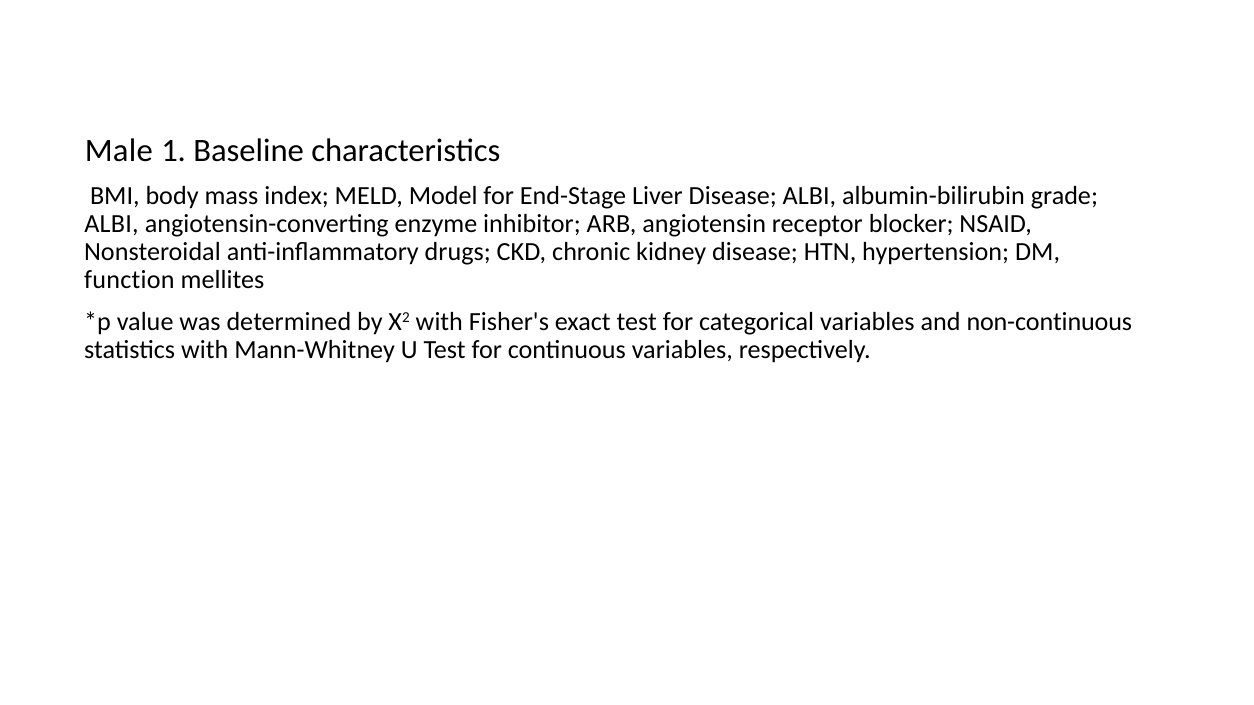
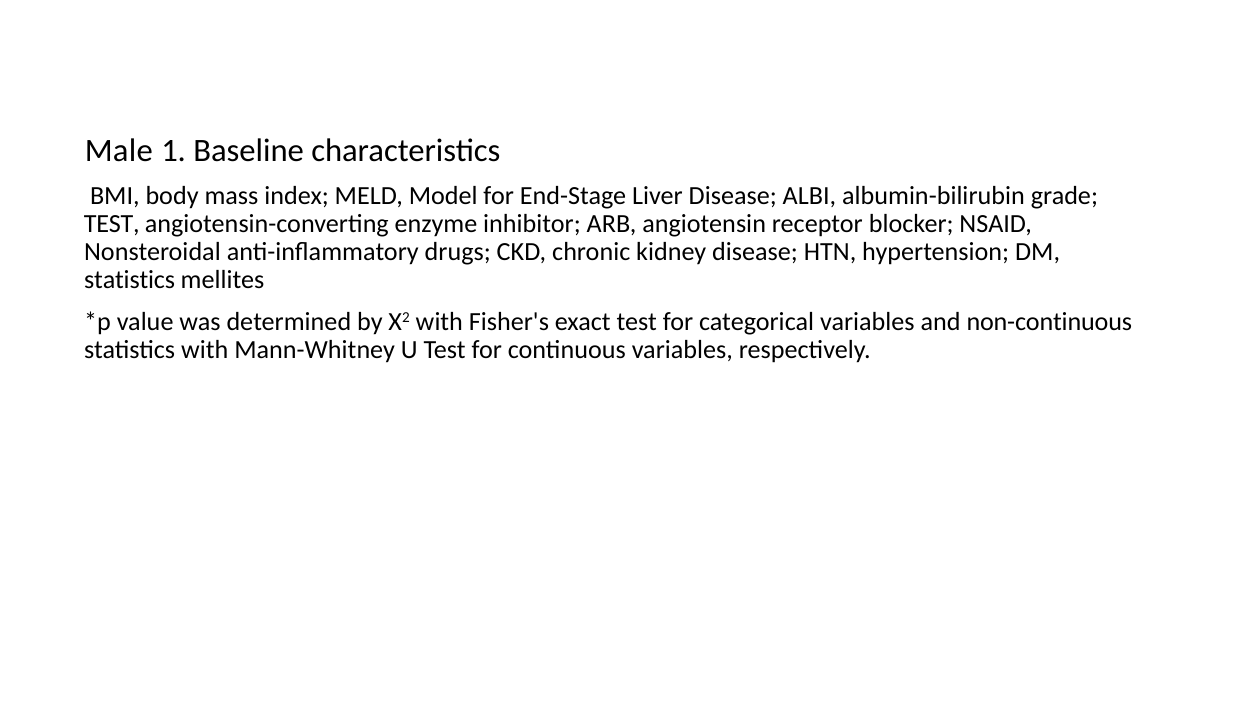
ALBI at (111, 224): ALBI -> TEST
function at (129, 281): function -> statistics
